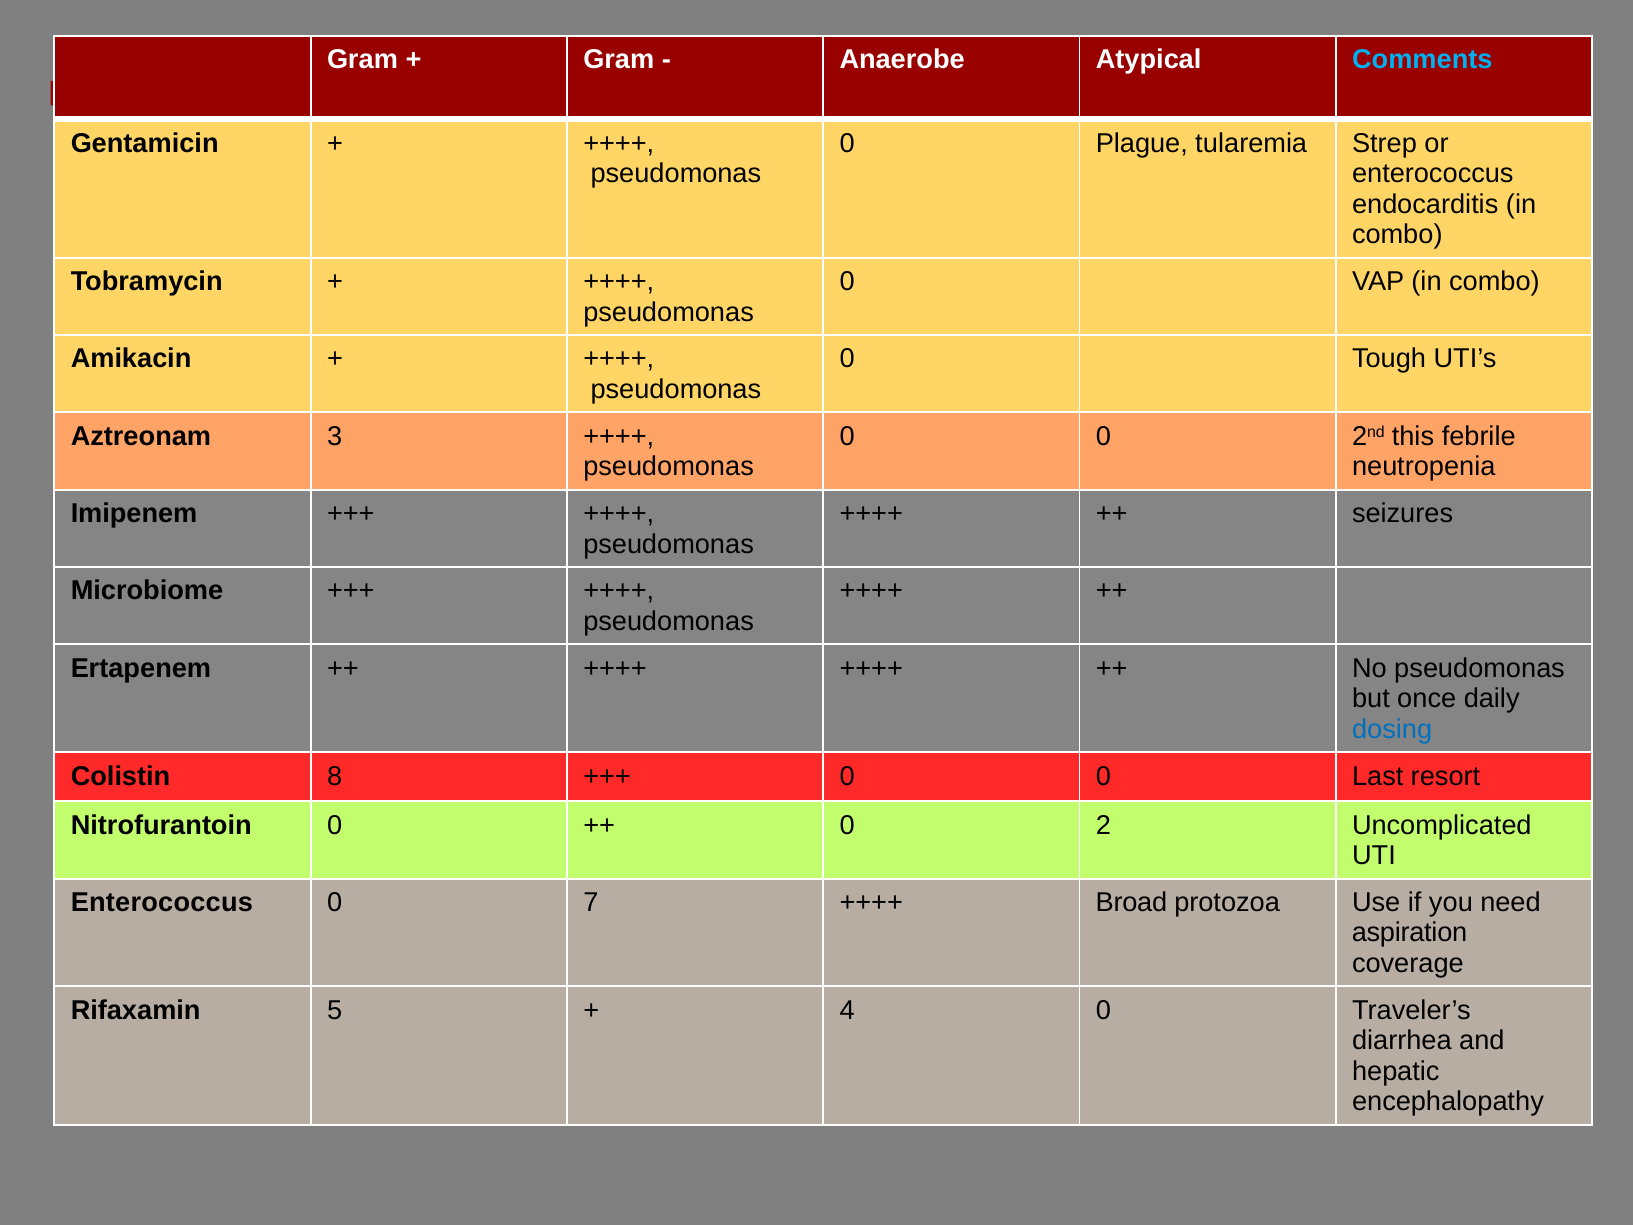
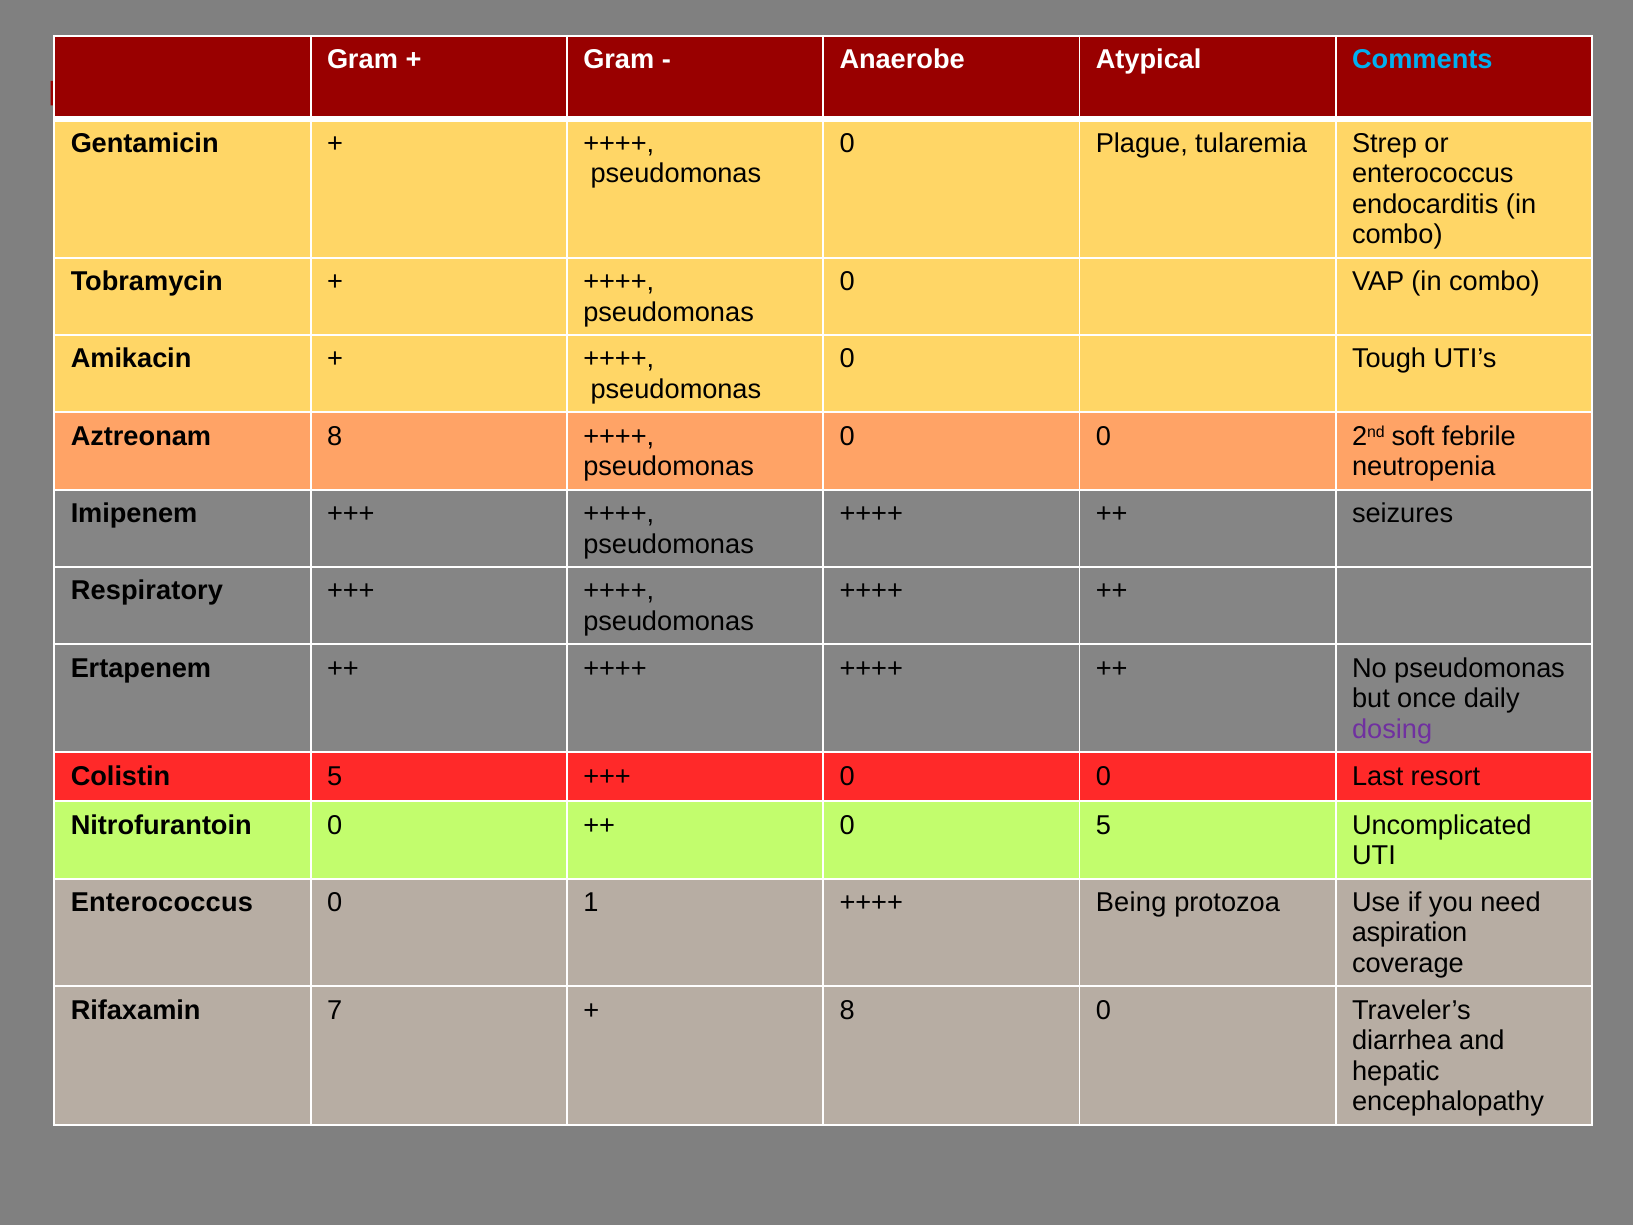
Aztreonam 3: 3 -> 8
this: this -> soft
Microbiome: Microbiome -> Respiratory
dosing colour: blue -> purple
Colistin 8: 8 -> 5
0 2: 2 -> 5
7: 7 -> 1
Broad: Broad -> Being
5: 5 -> 7
4 at (847, 1010): 4 -> 8
